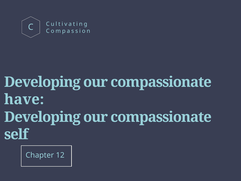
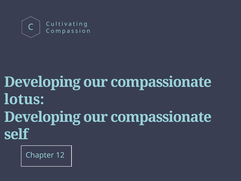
have: have -> lotus
